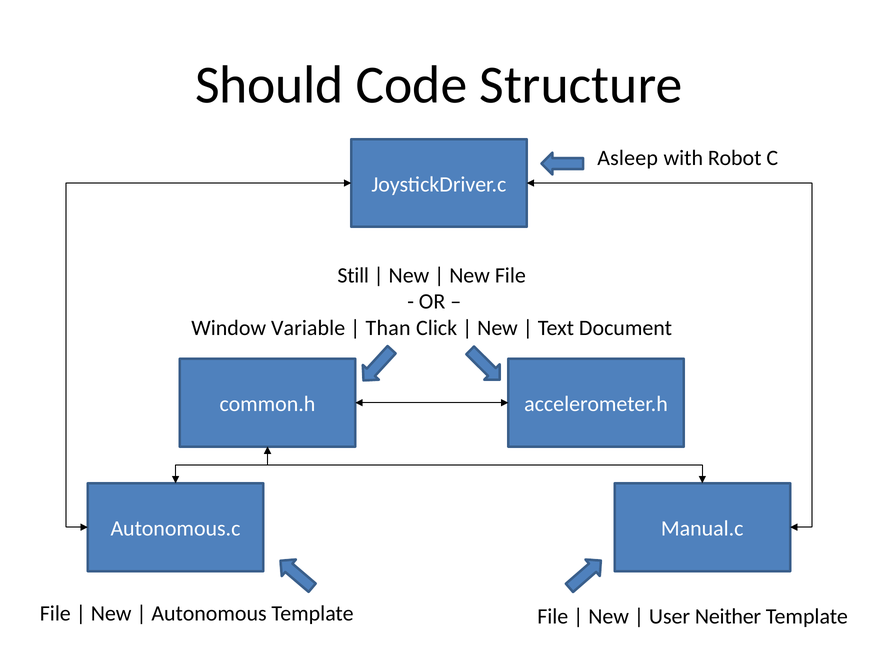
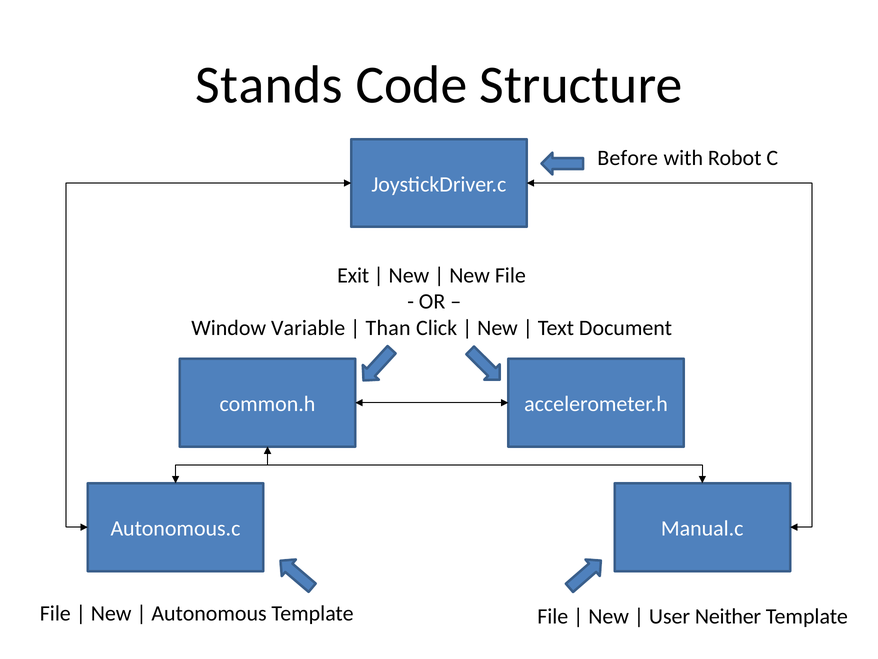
Should: Should -> Stands
Asleep: Asleep -> Before
Still: Still -> Exit
